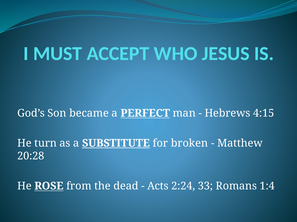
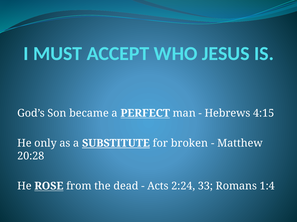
turn: turn -> only
